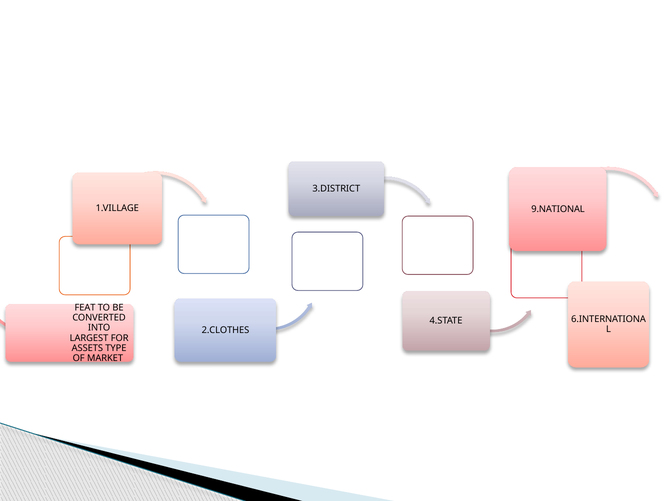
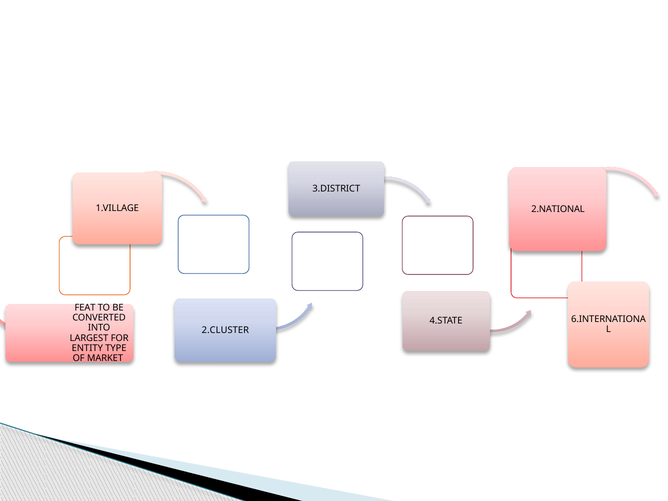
9.NATIONAL: 9.NATIONAL -> 2.NATIONAL
2.CLOTHES: 2.CLOTHES -> 2.CLUSTER
ASSETS: ASSETS -> ENTITY
